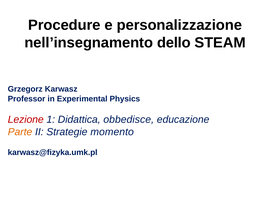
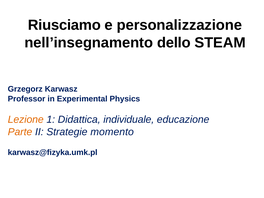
Procedure: Procedure -> Riusciamo
Lezione colour: red -> orange
obbedisce: obbedisce -> individuale
